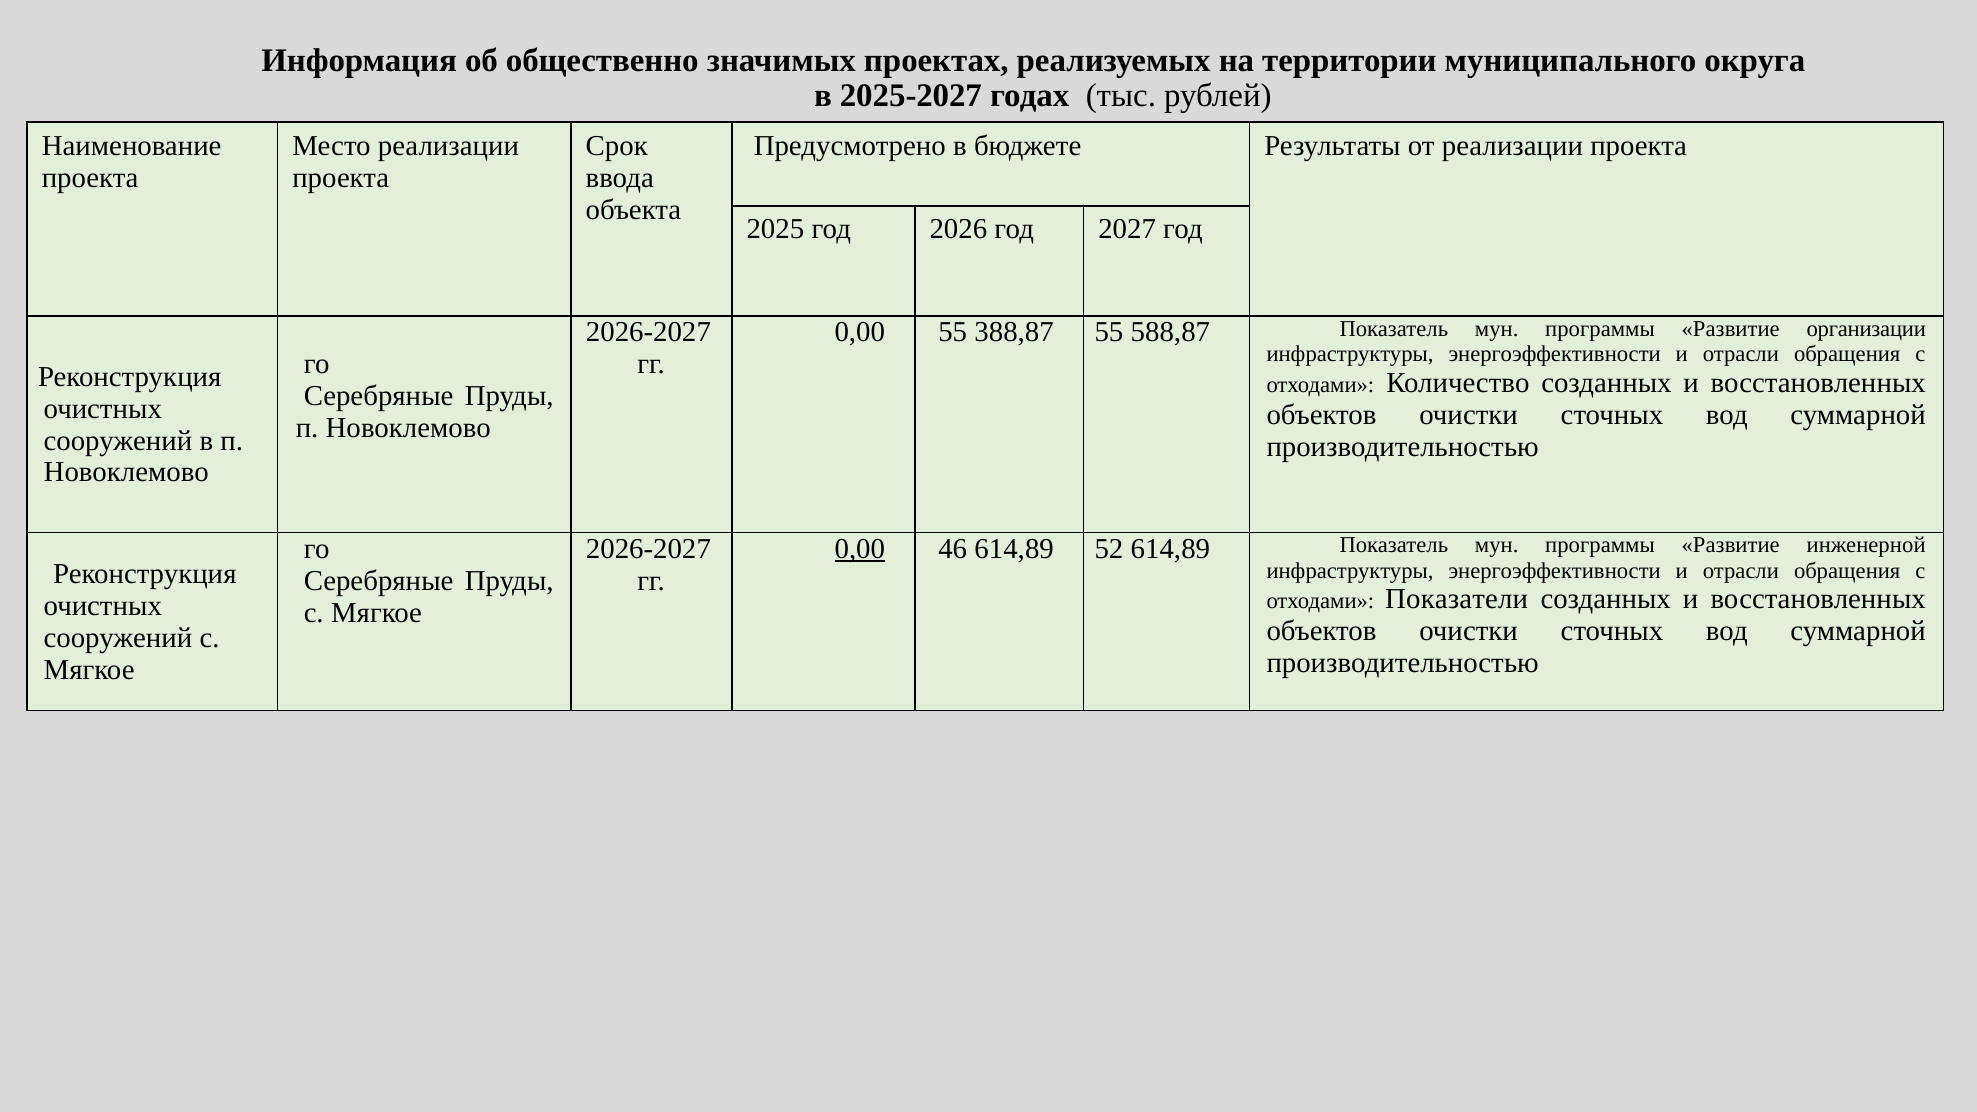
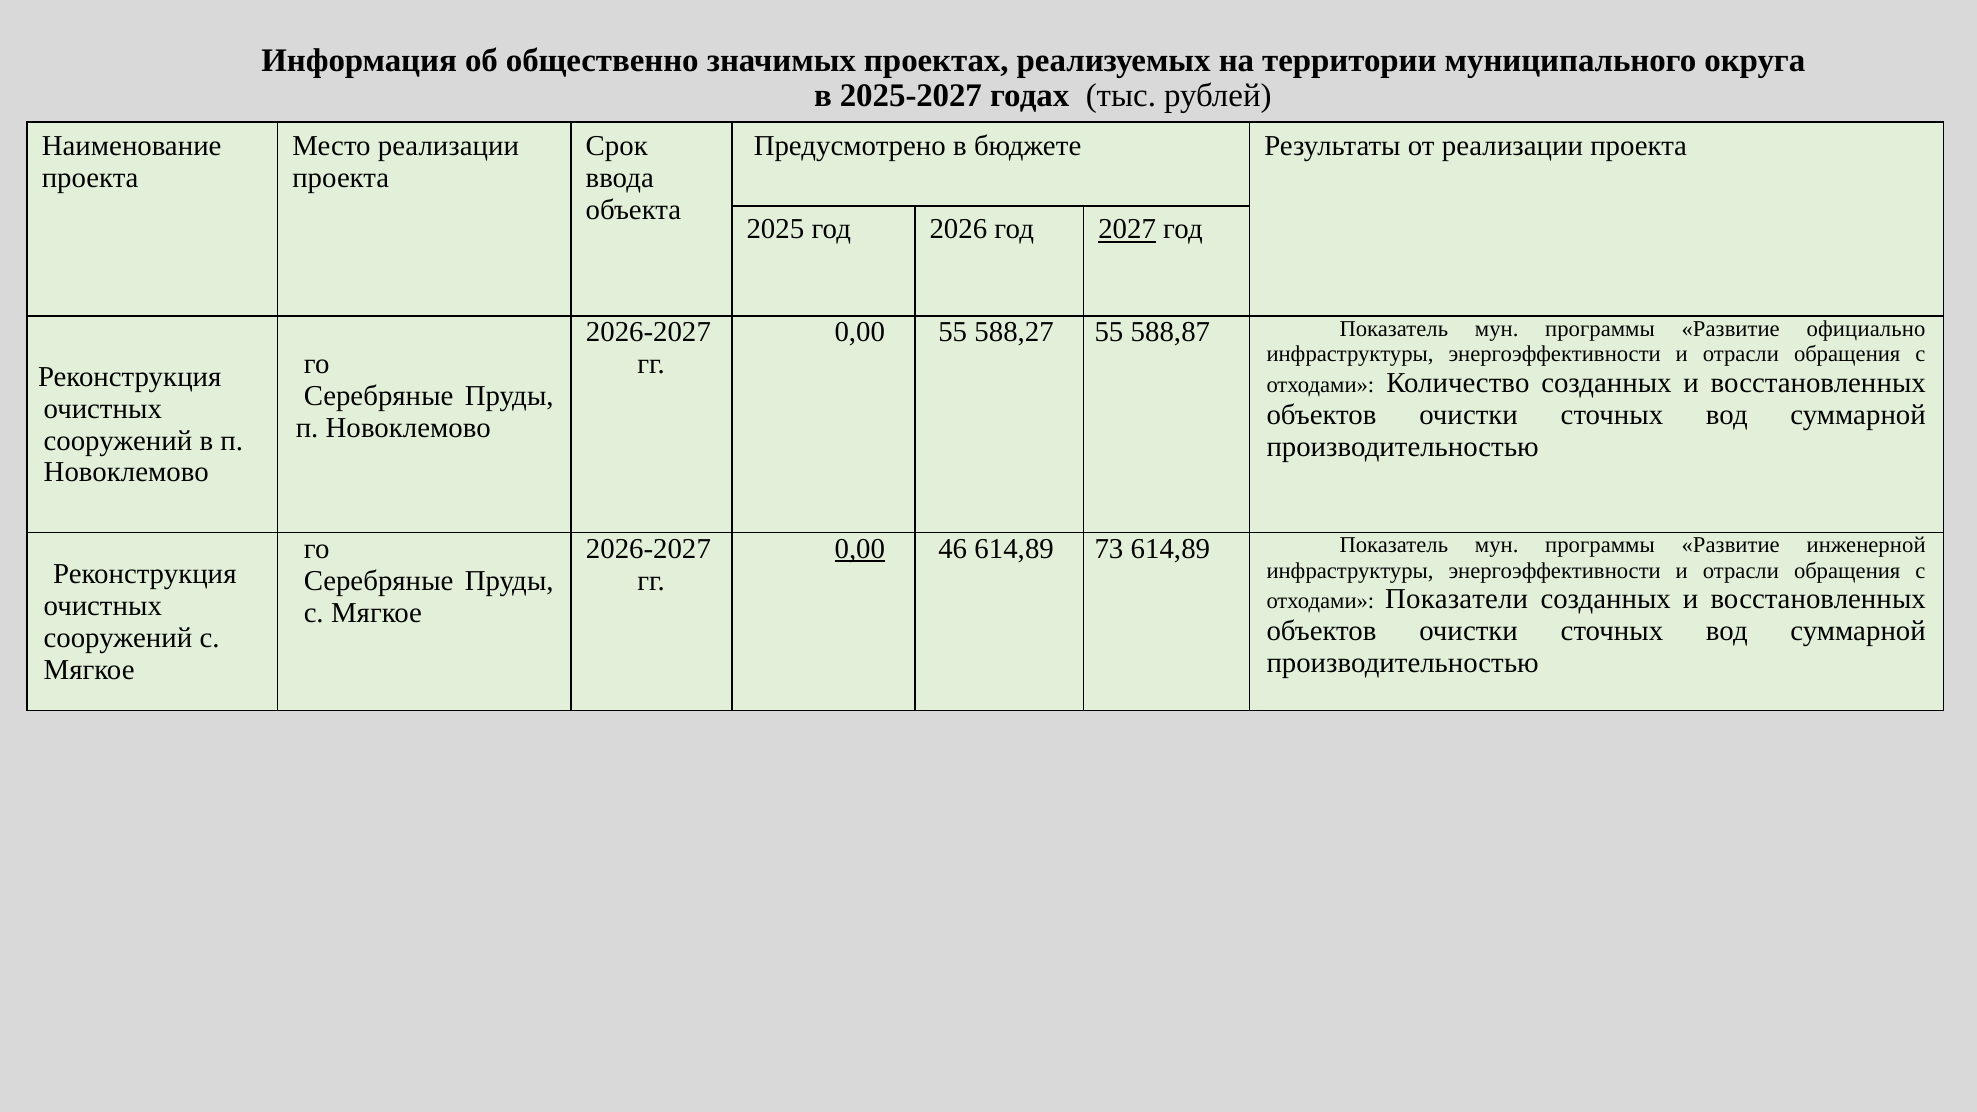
2027 underline: none -> present
388,87: 388,87 -> 588,27
организации: организации -> официально
52: 52 -> 73
